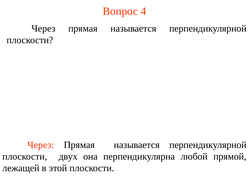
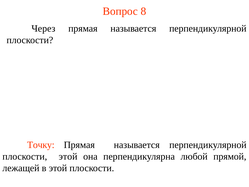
4: 4 -> 8
Через at (41, 145): Через -> Точку
плоскости двух: двух -> этой
